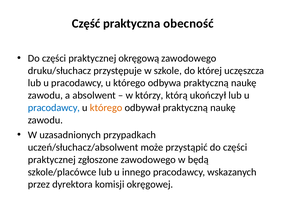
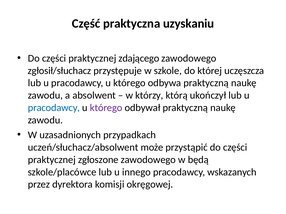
obecność: obecność -> uzyskaniu
okręgową: okręgową -> zdającego
druku/słuchacz: druku/słuchacz -> zgłosił/słuchacz
którego at (106, 108) colour: orange -> purple
